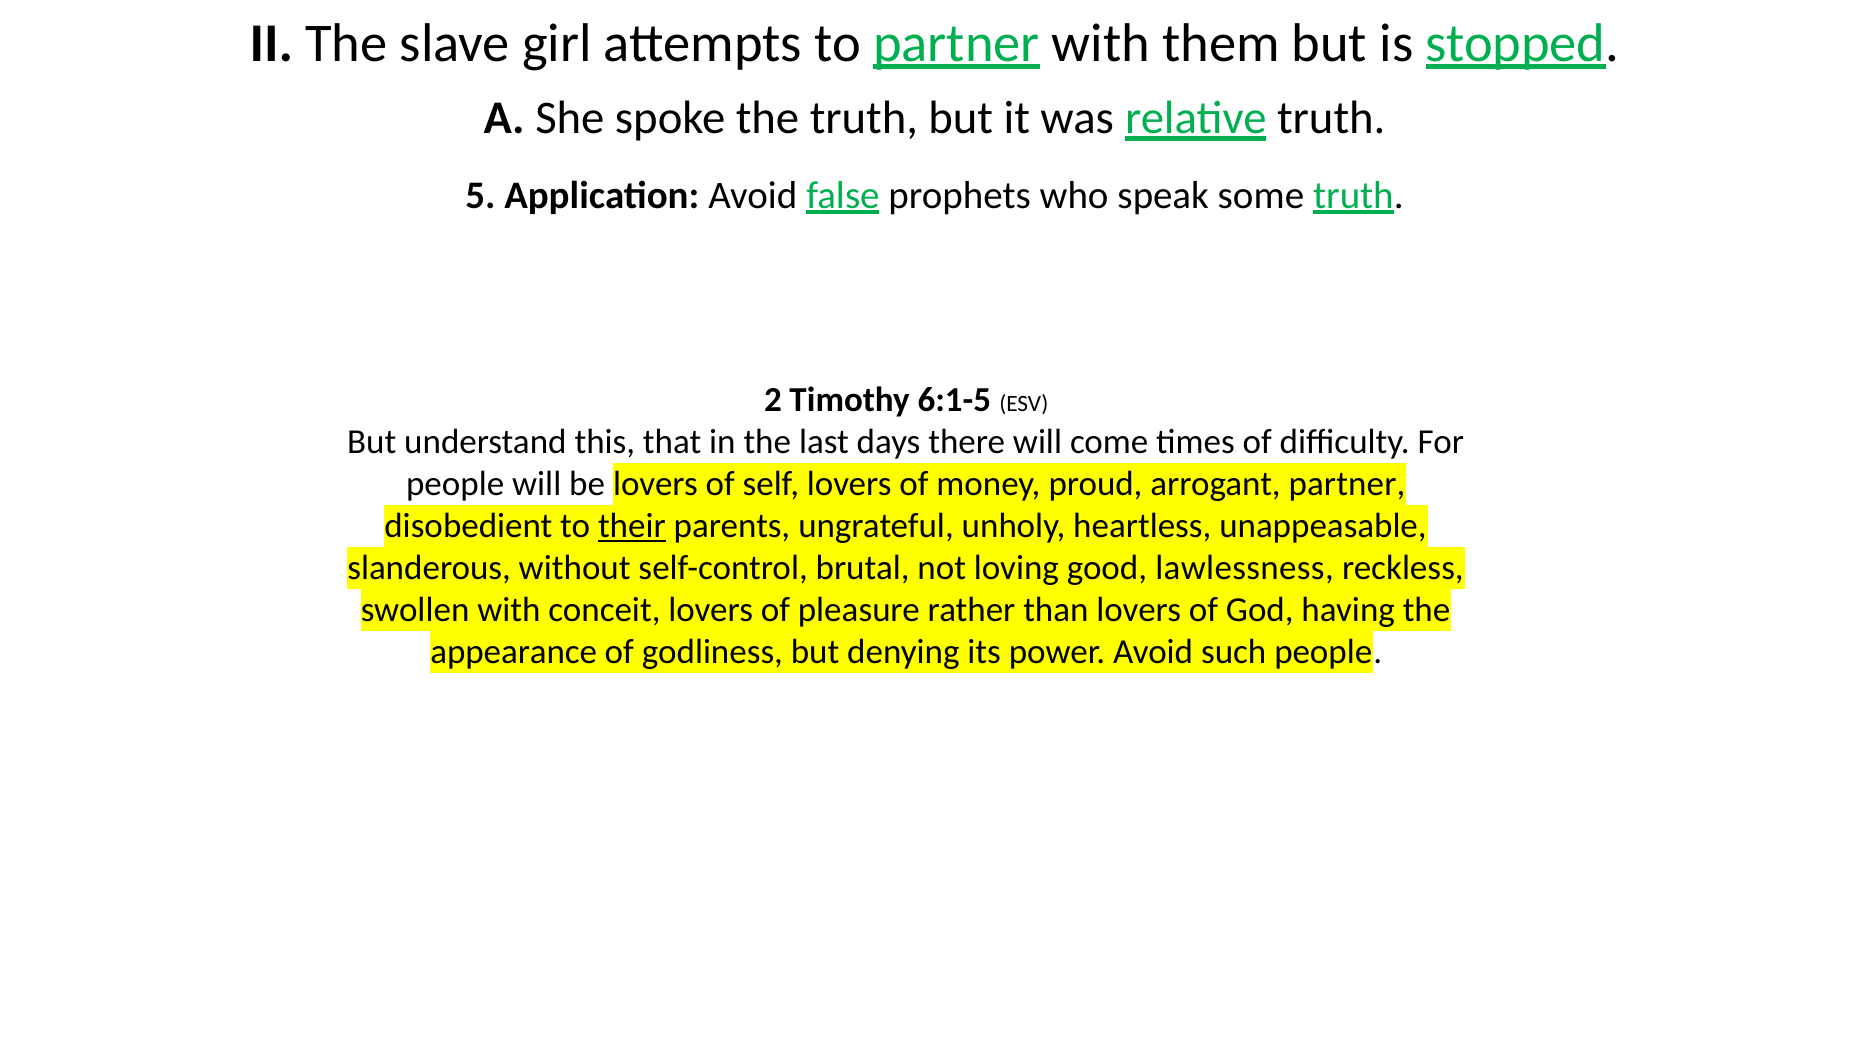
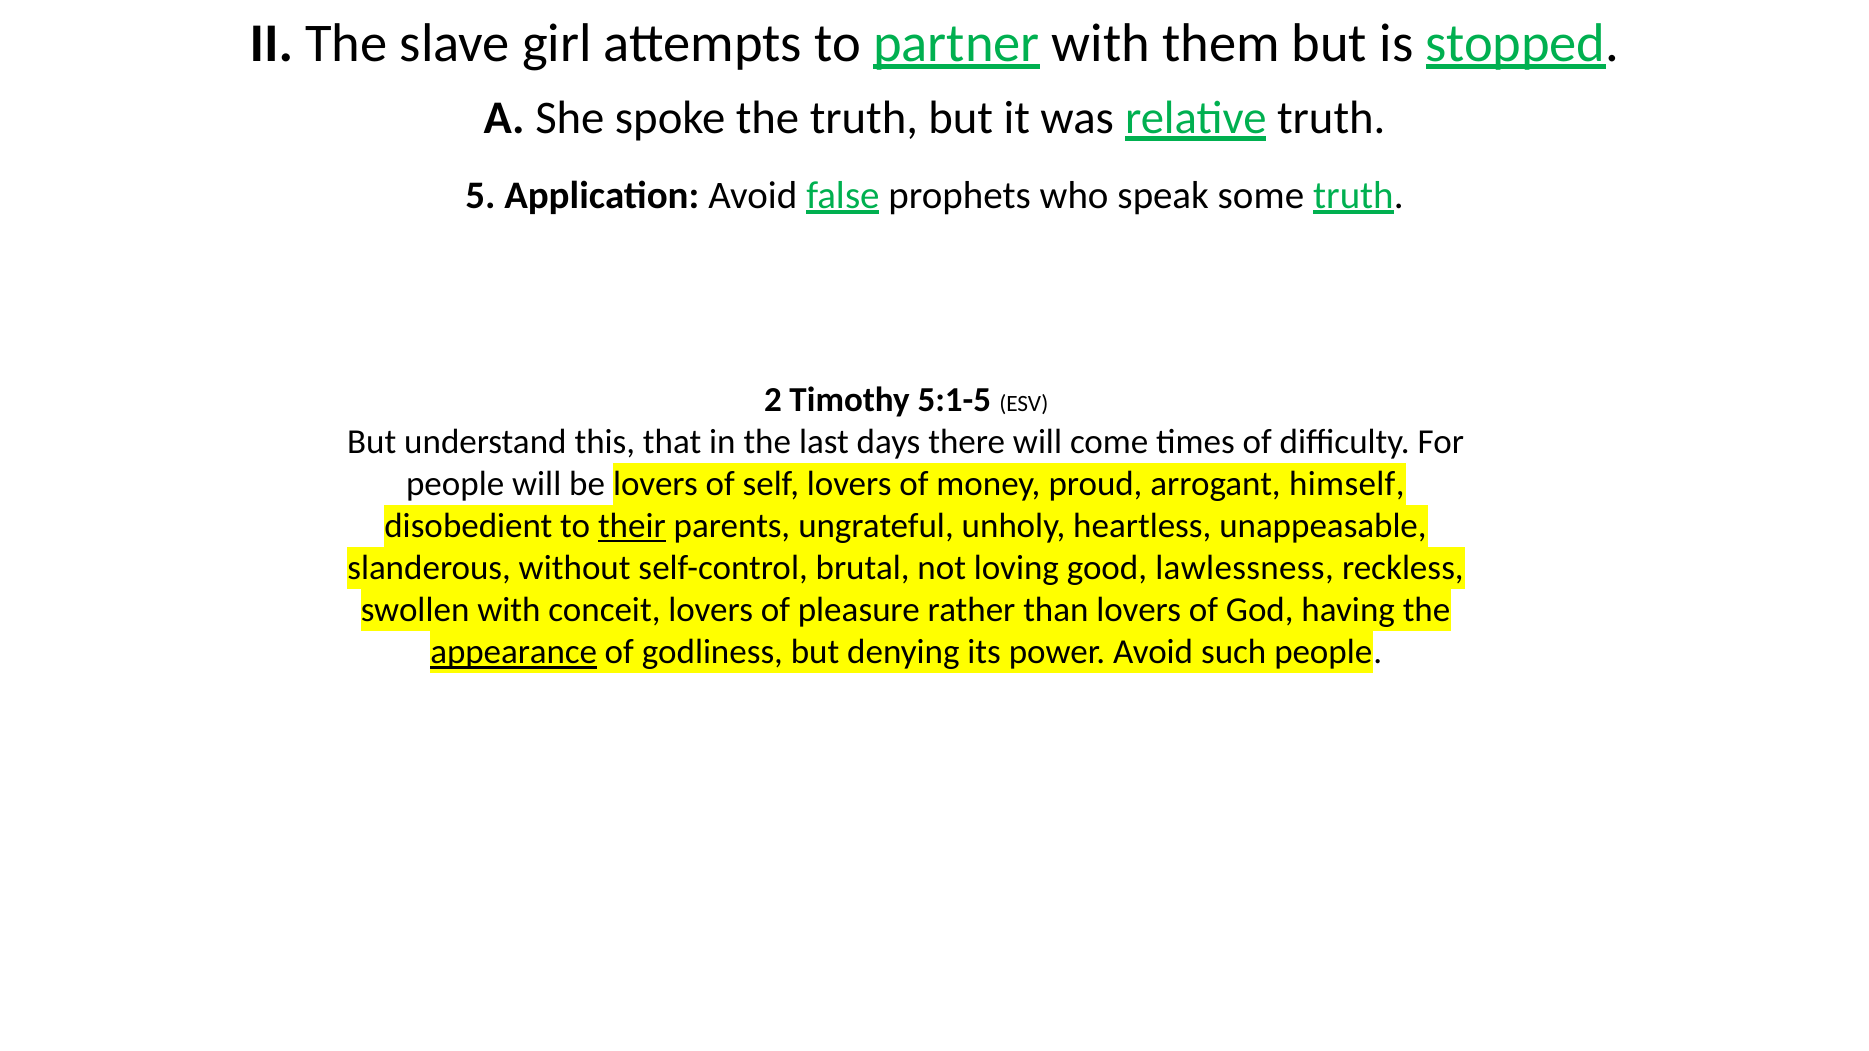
6:1-5: 6:1-5 -> 5:1-5
arrogant partner: partner -> himself
appearance underline: none -> present
